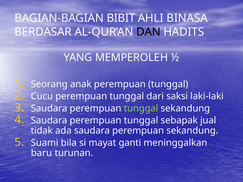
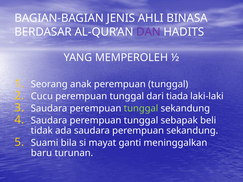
BIBIT: BIBIT -> JENIS
DAN colour: black -> purple
saksi: saksi -> tiada
jual: jual -> beli
